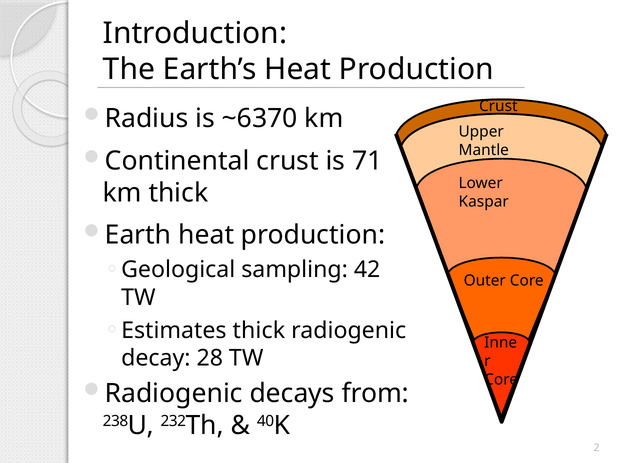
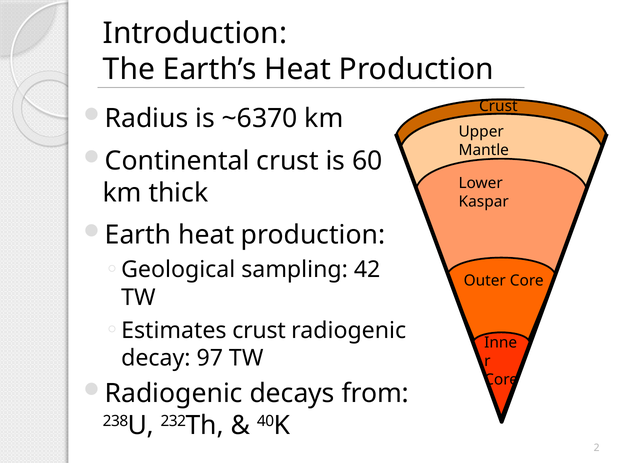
71: 71 -> 60
Estimates thick: thick -> crust
28: 28 -> 97
